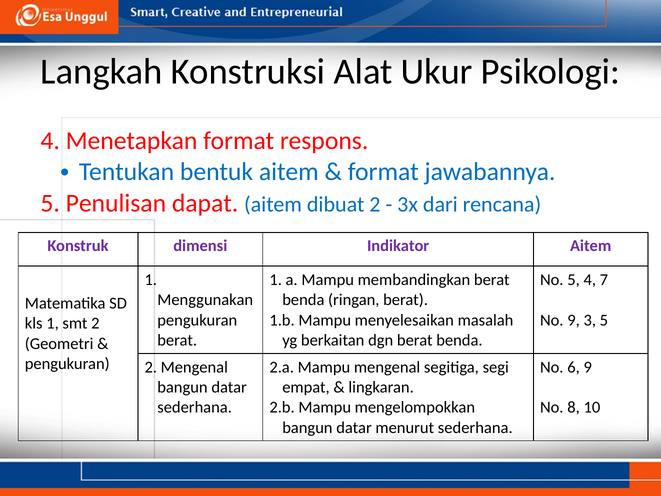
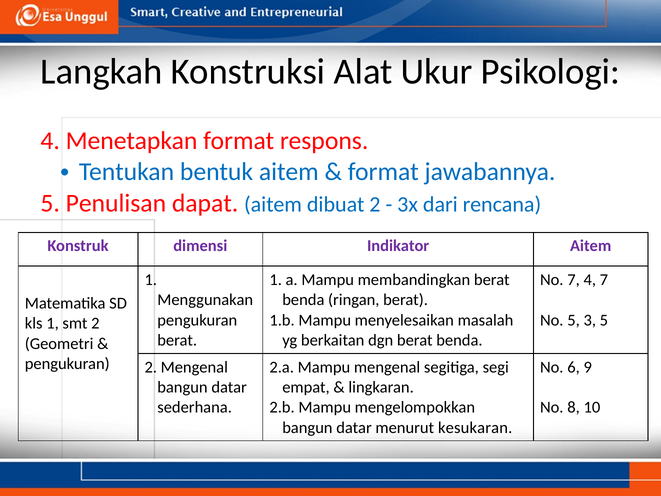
No 5: 5 -> 7
No 9: 9 -> 5
menurut sederhana: sederhana -> kesukaran
